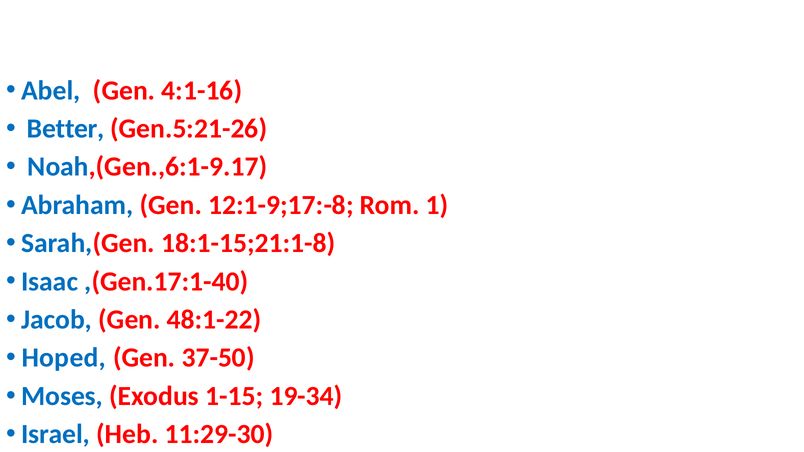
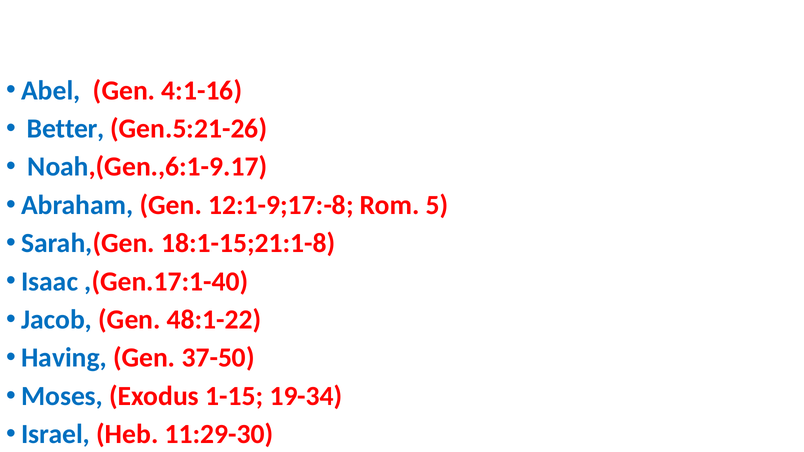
1: 1 -> 5
Hoped: Hoped -> Having
